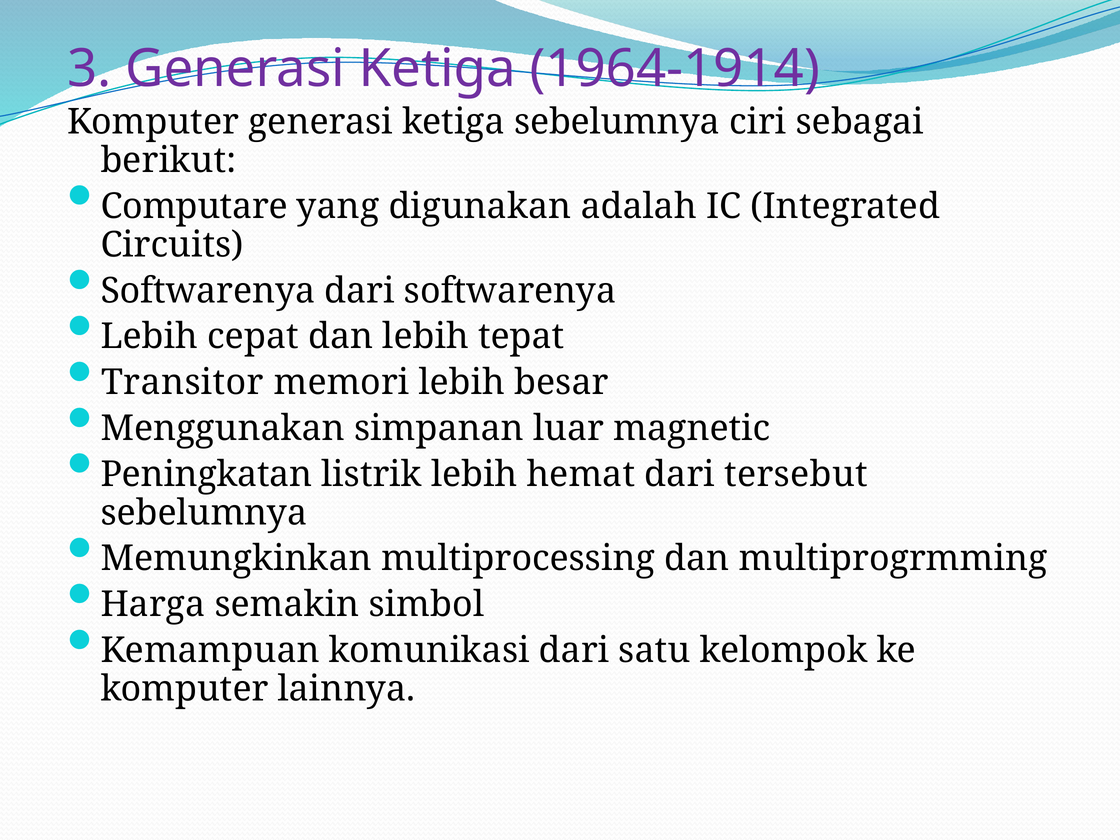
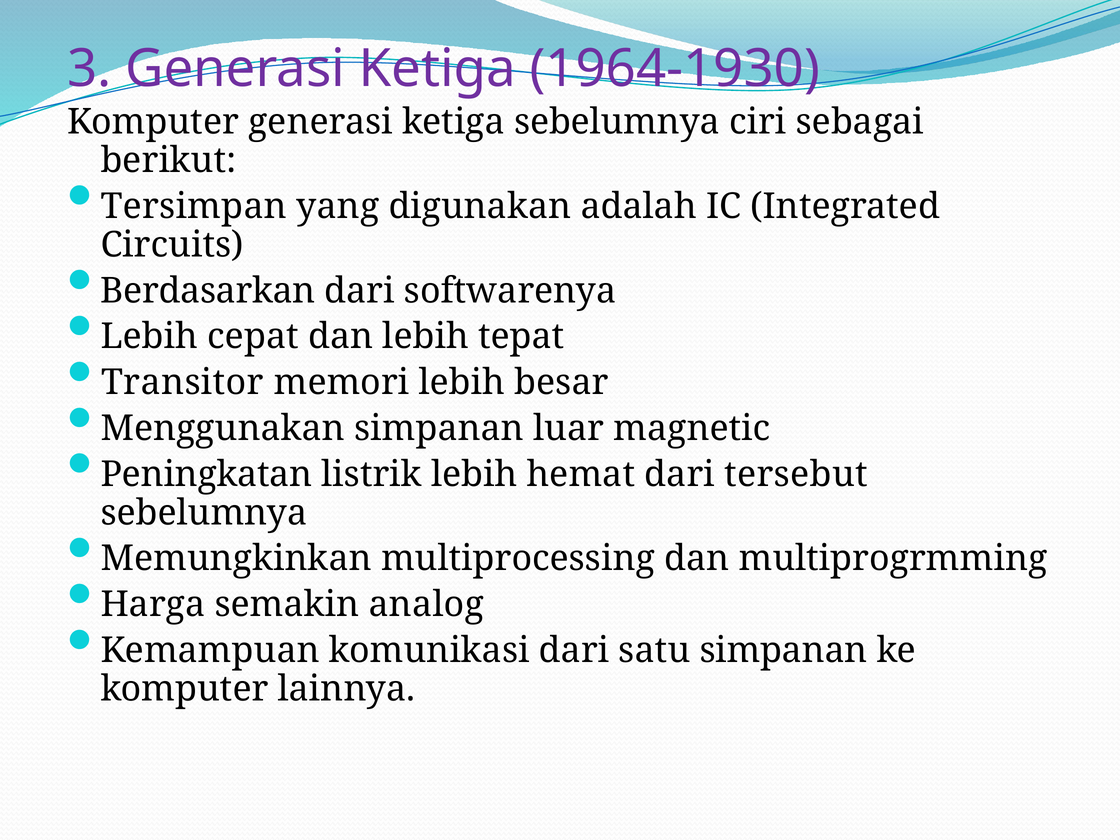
1964-1914: 1964-1914 -> 1964-1930
Computare: Computare -> Tersimpan
Softwarenya at (208, 291): Softwarenya -> Berdasarkan
simbol: simbol -> analog
satu kelompok: kelompok -> simpanan
